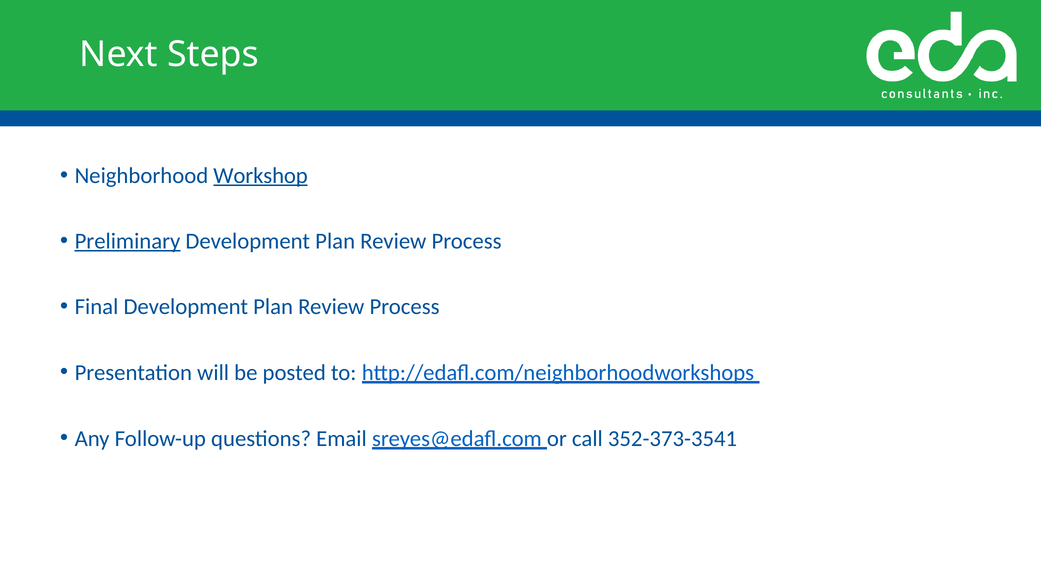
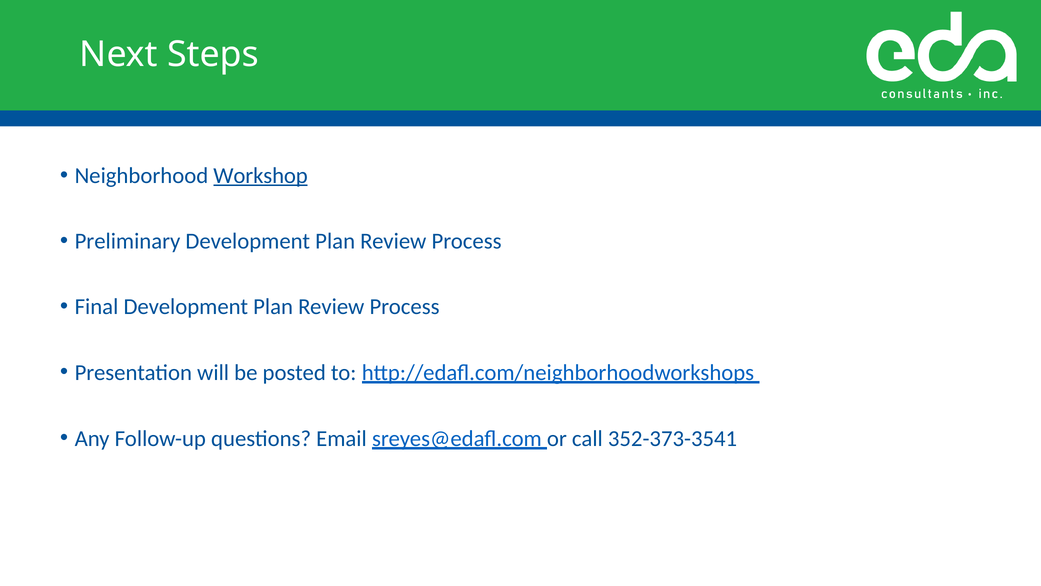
Preliminary underline: present -> none
